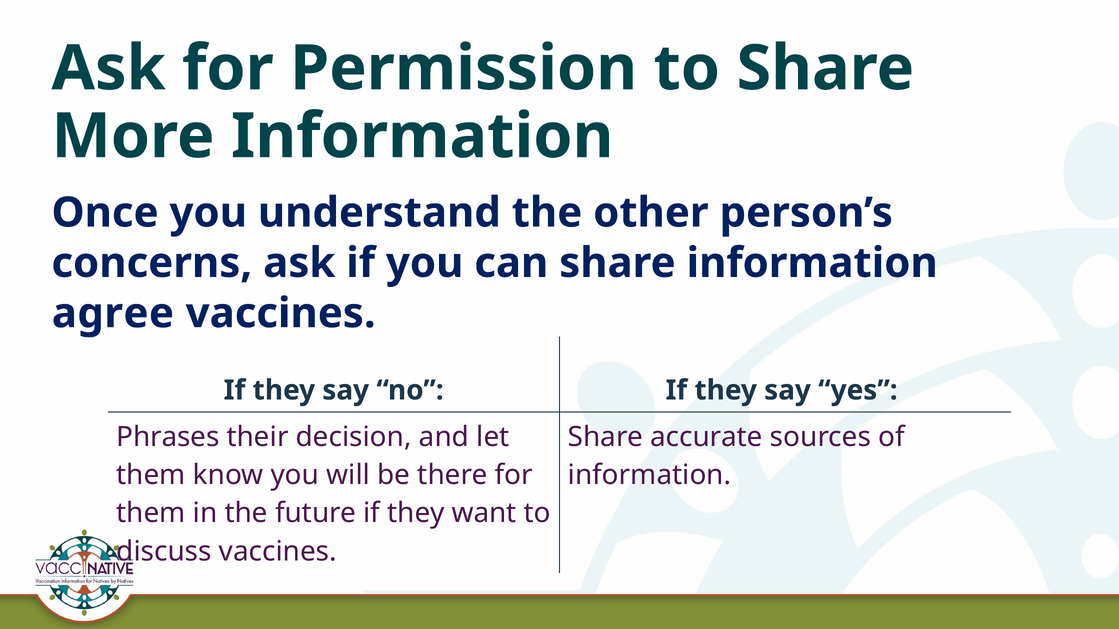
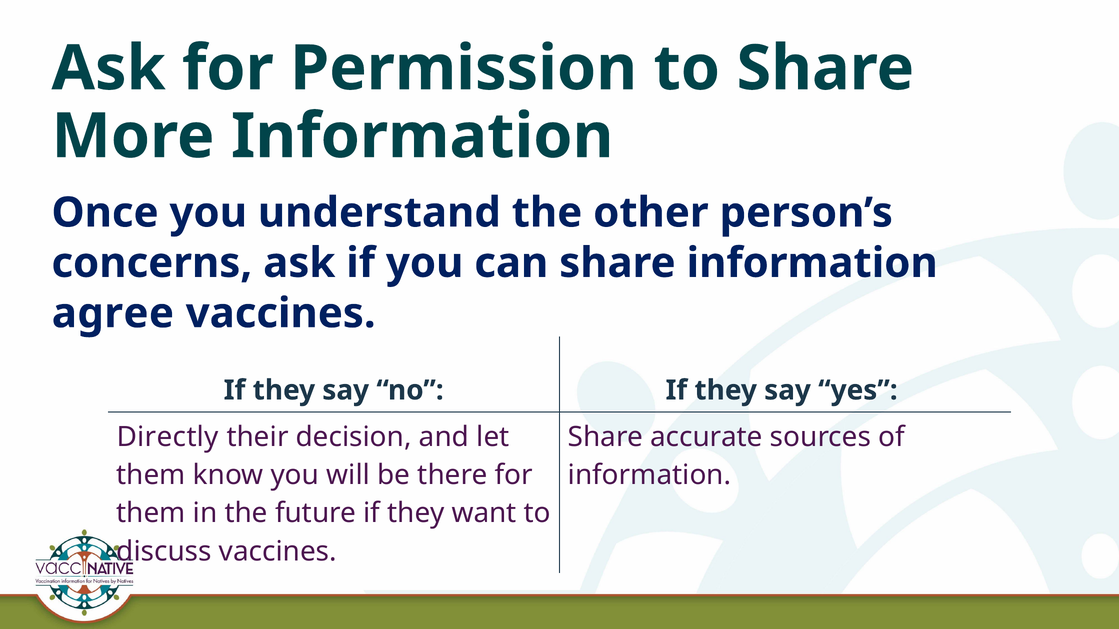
Phrases: Phrases -> Directly
